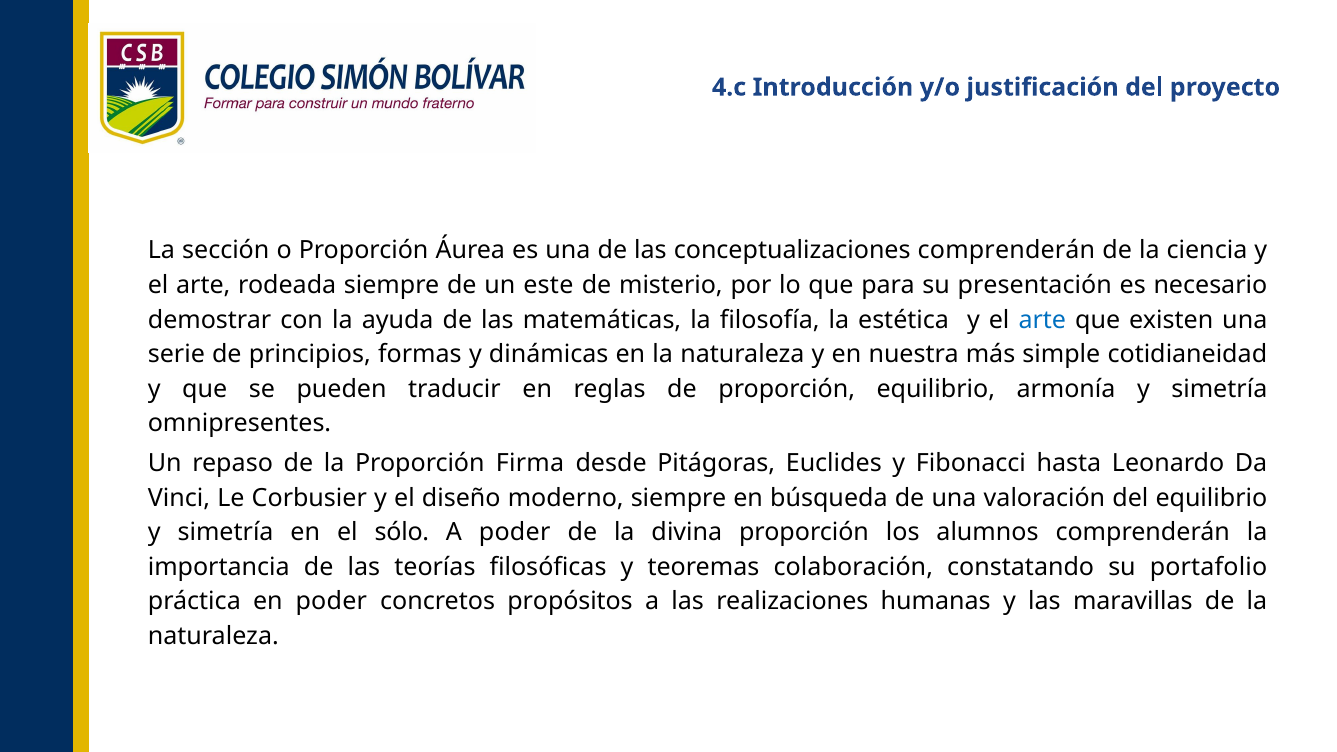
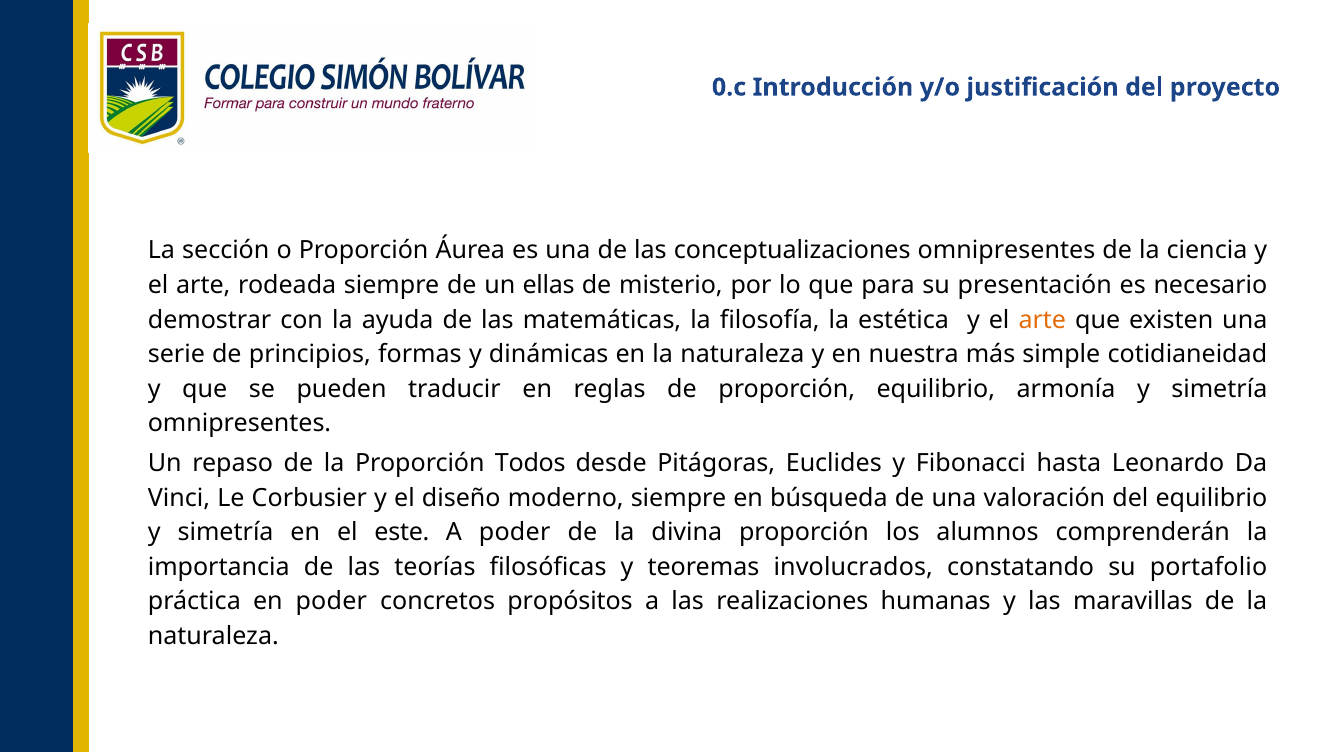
4.c: 4.c -> 0.c
conceptualizaciones comprenderán: comprenderán -> omnipresentes
este: este -> ellas
arte at (1042, 320) colour: blue -> orange
Firma: Firma -> Todos
sólo: sólo -> este
colaboración: colaboración -> involucrados
